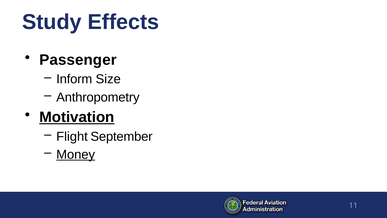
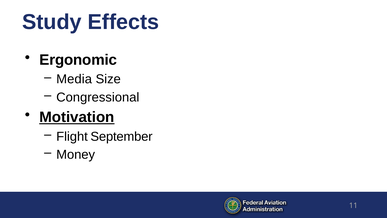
Passenger: Passenger -> Ergonomic
Inform: Inform -> Media
Anthropometry: Anthropometry -> Congressional
Money underline: present -> none
